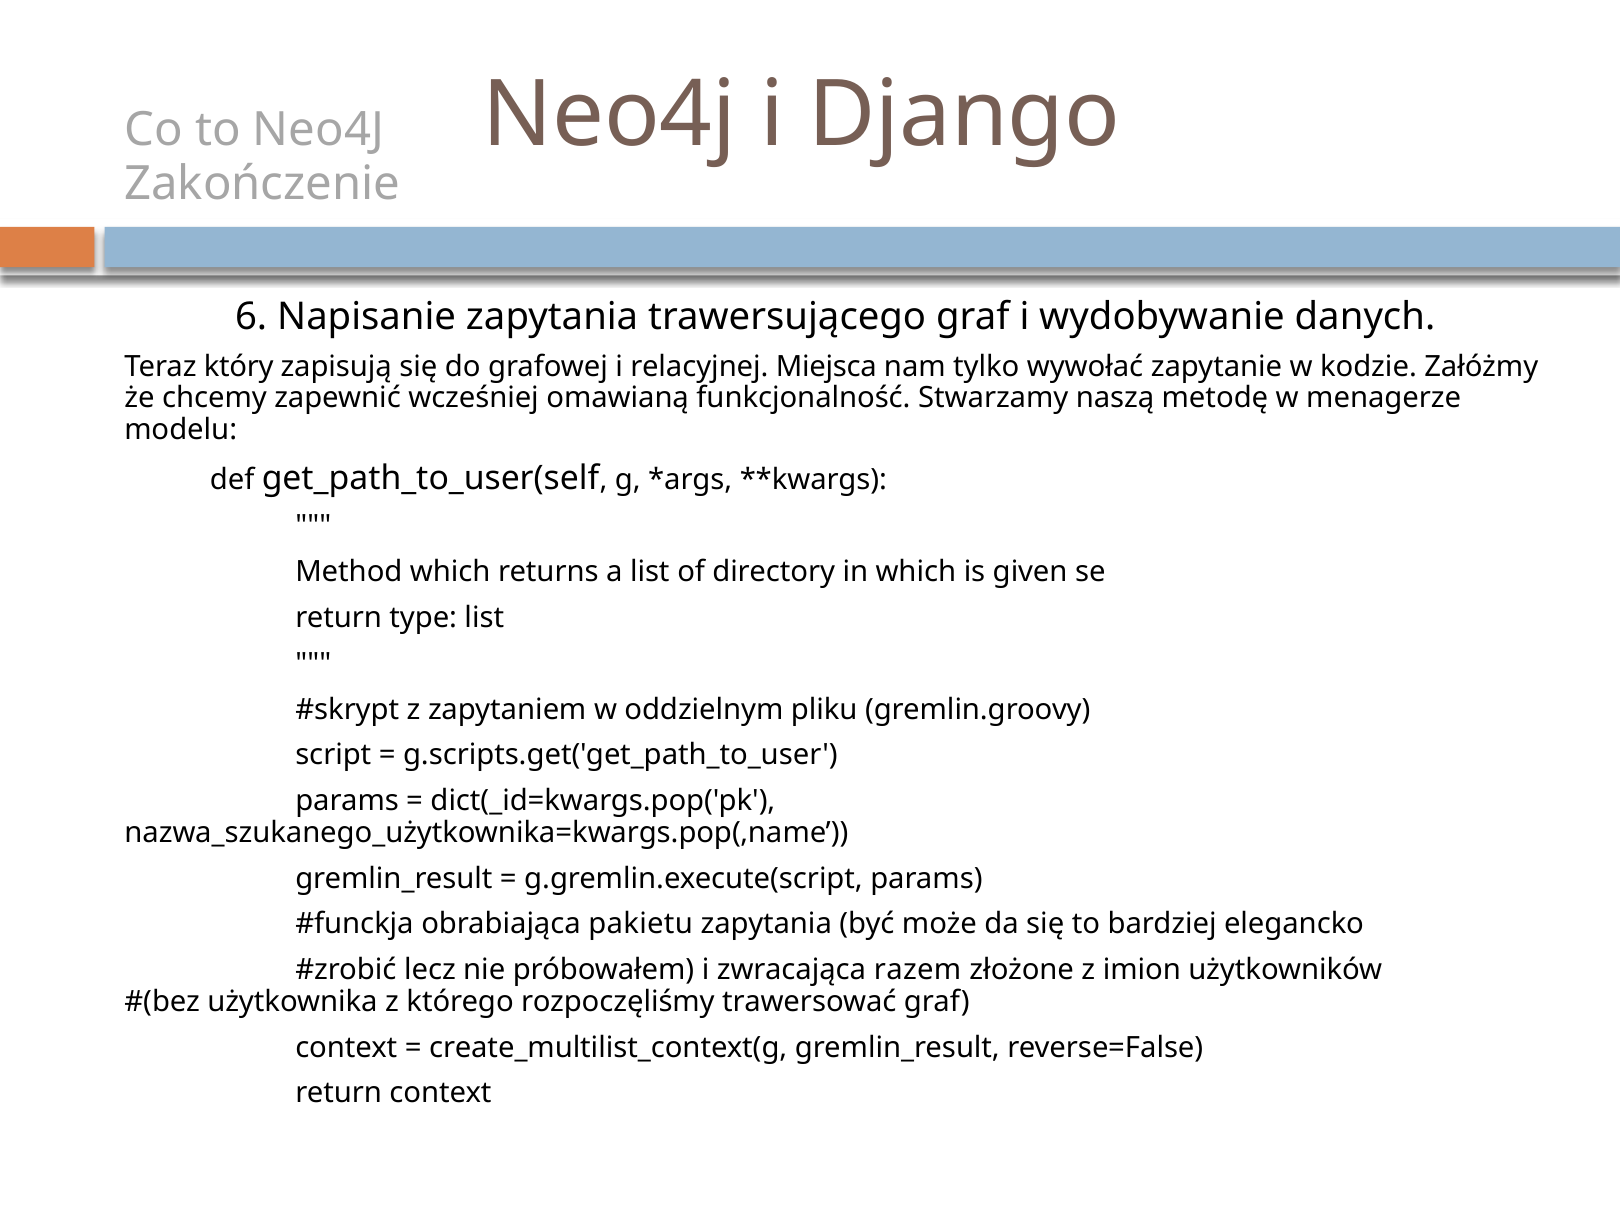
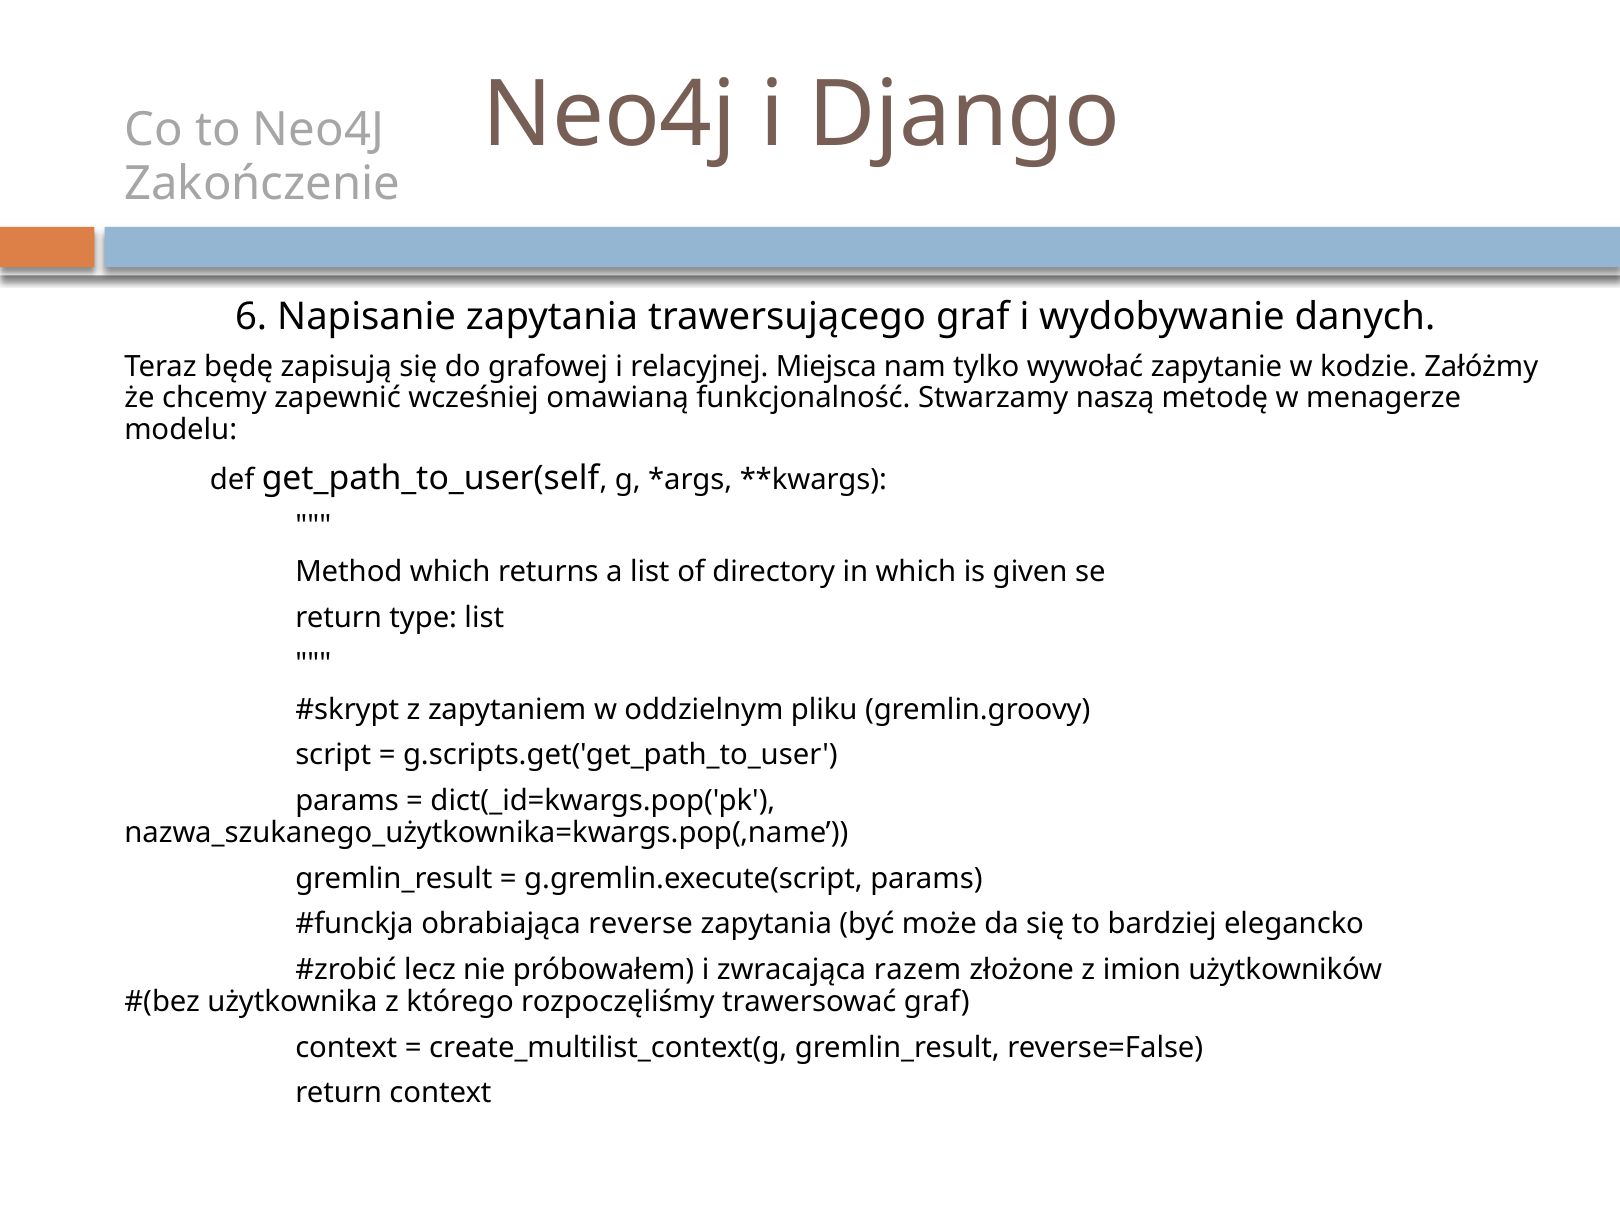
który: który -> będę
pakietu: pakietu -> reverse
